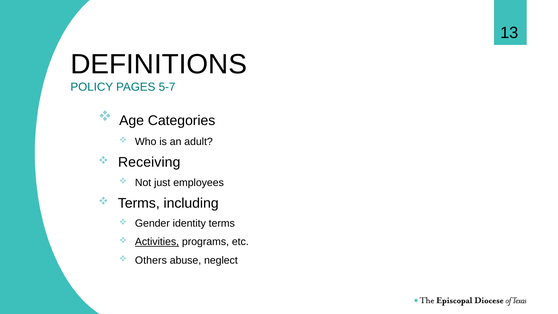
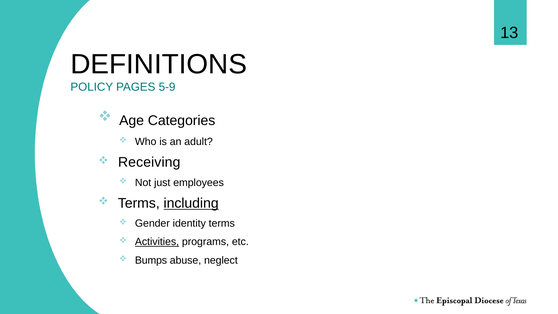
5-7: 5-7 -> 5-9
including underline: none -> present
Others: Others -> Bumps
